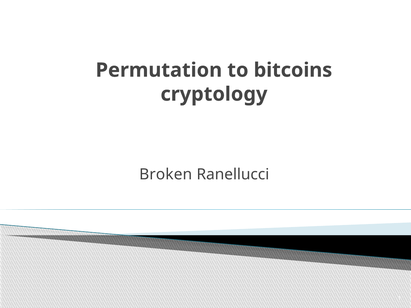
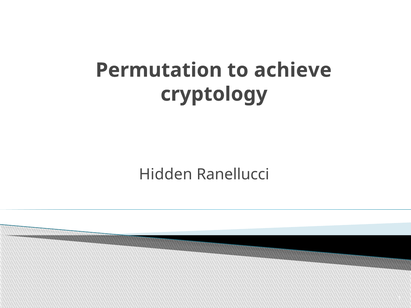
bitcoins: bitcoins -> achieve
Broken: Broken -> Hidden
